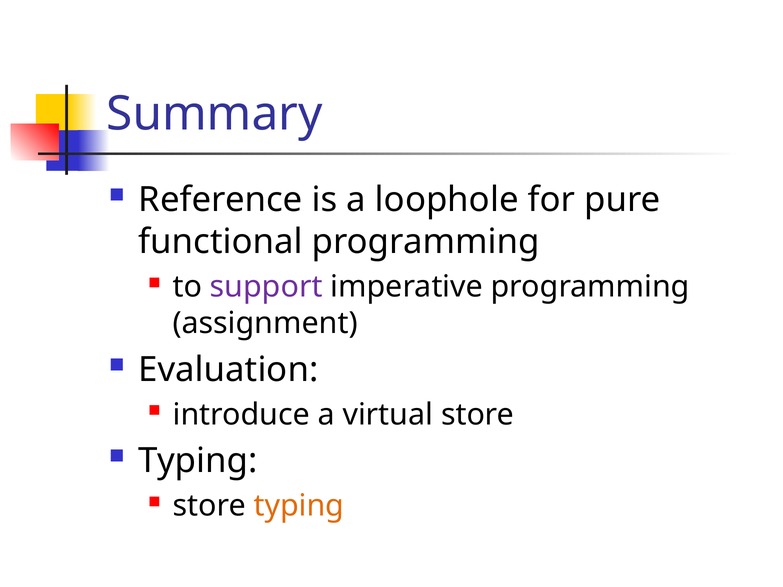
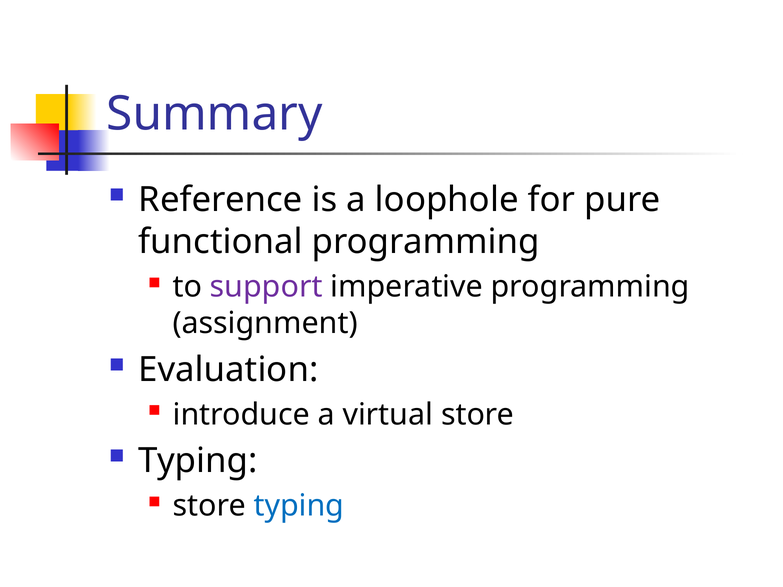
typing at (299, 506) colour: orange -> blue
